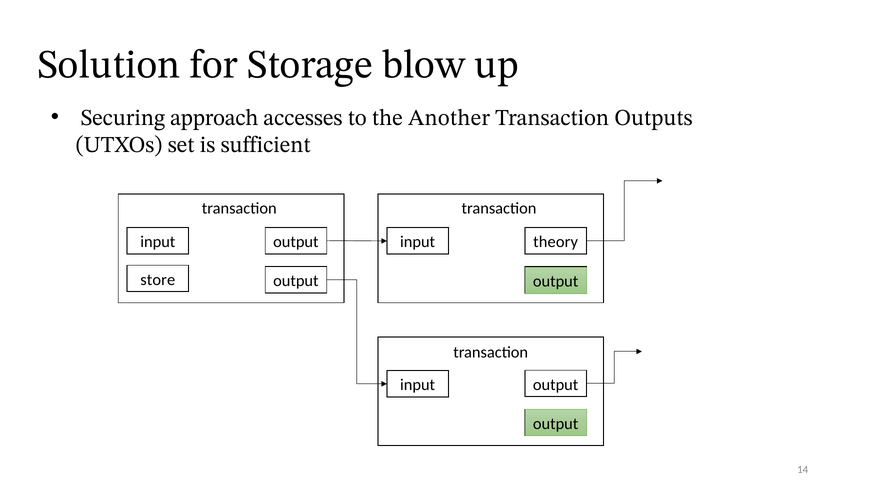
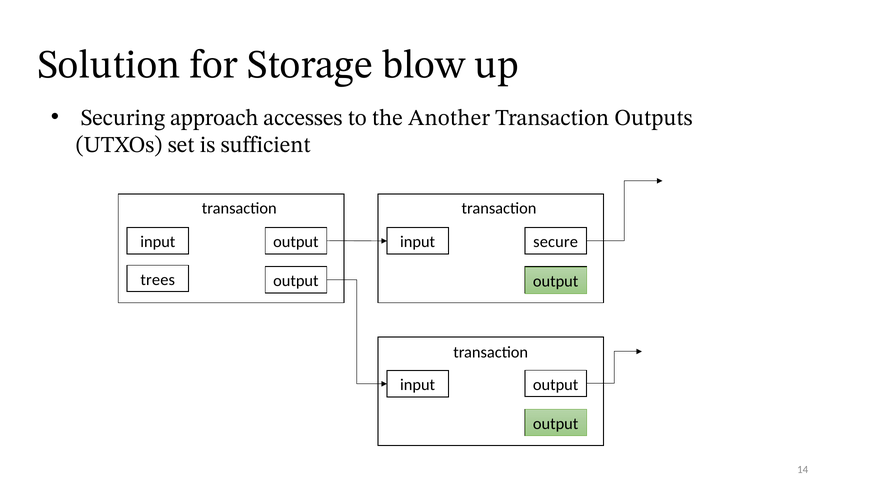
theory: theory -> secure
store: store -> trees
